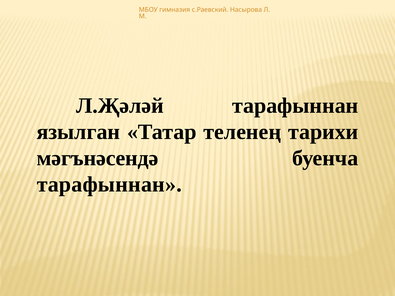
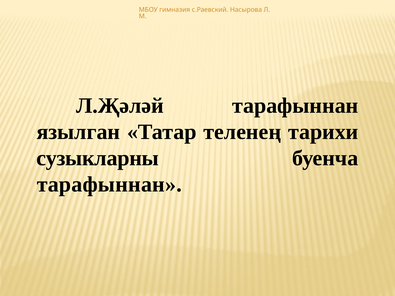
мәгънәсендә: мәгънәсендә -> сузыкларны
